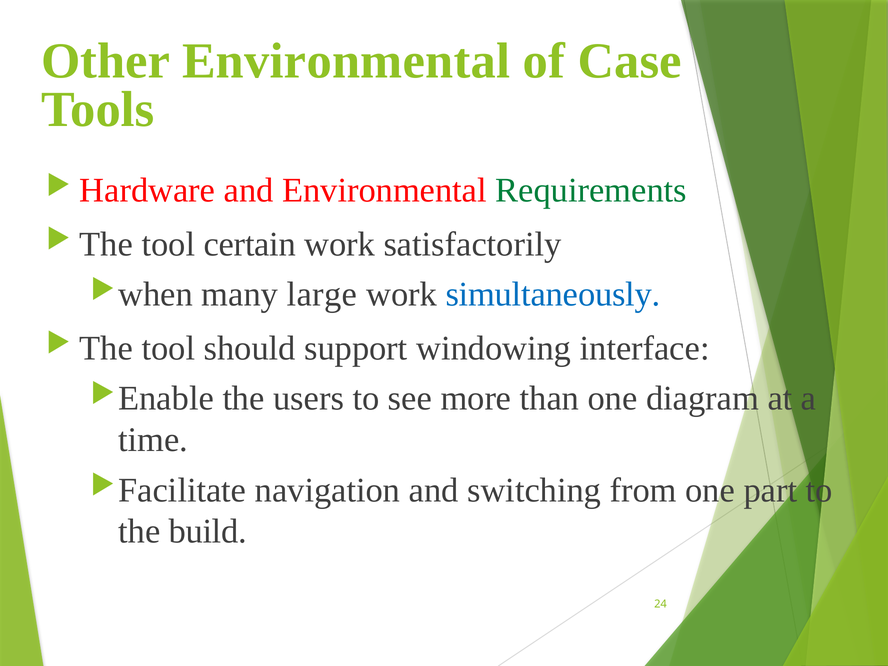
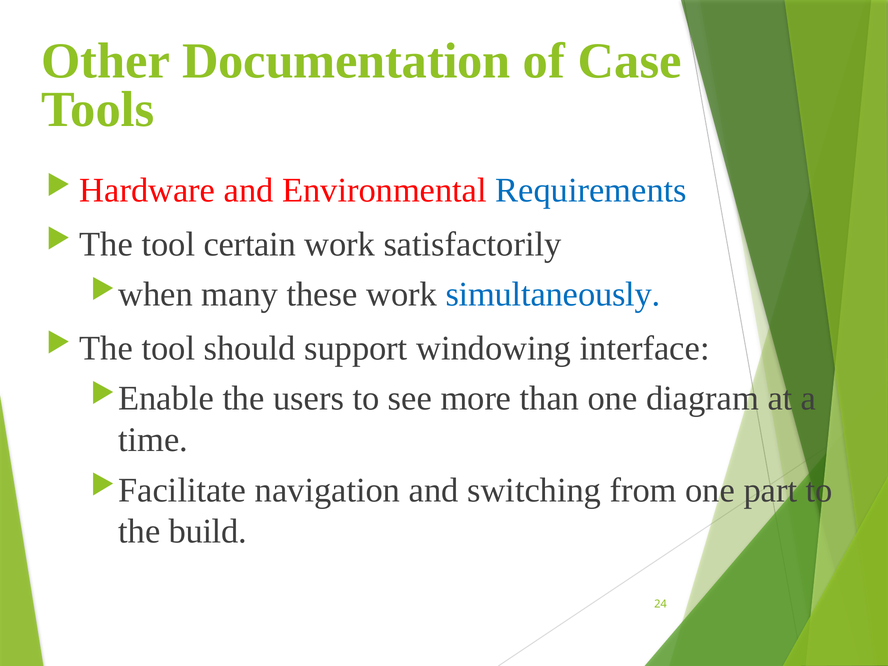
Other Environmental: Environmental -> Documentation
Requirements colour: green -> blue
large: large -> these
